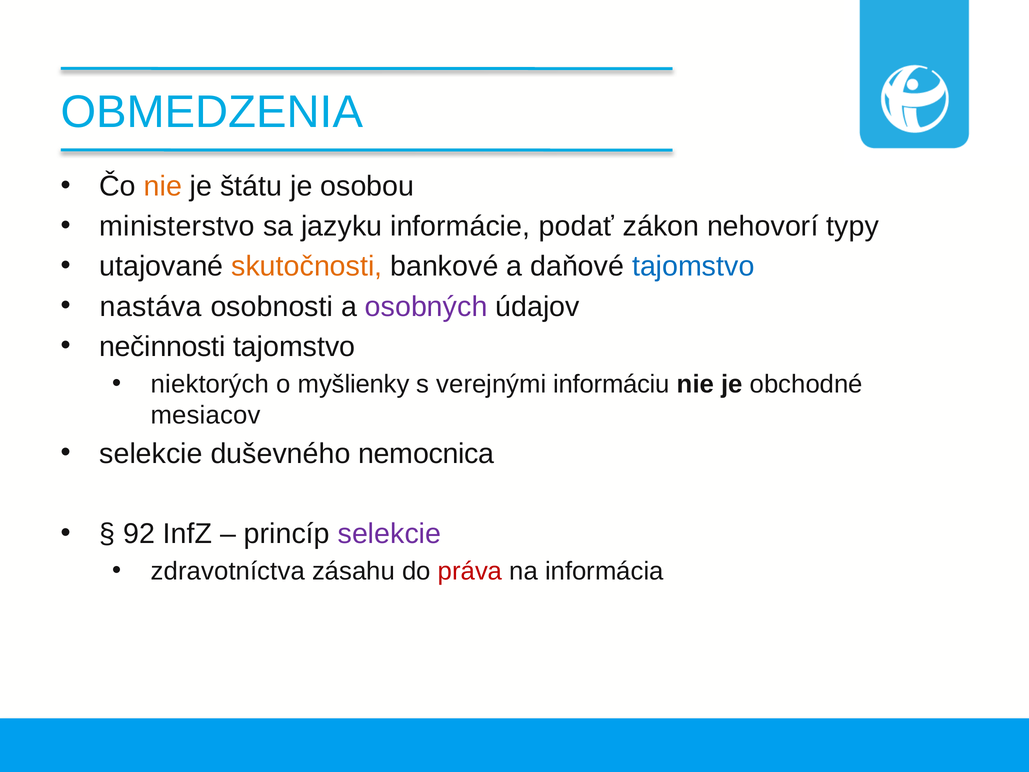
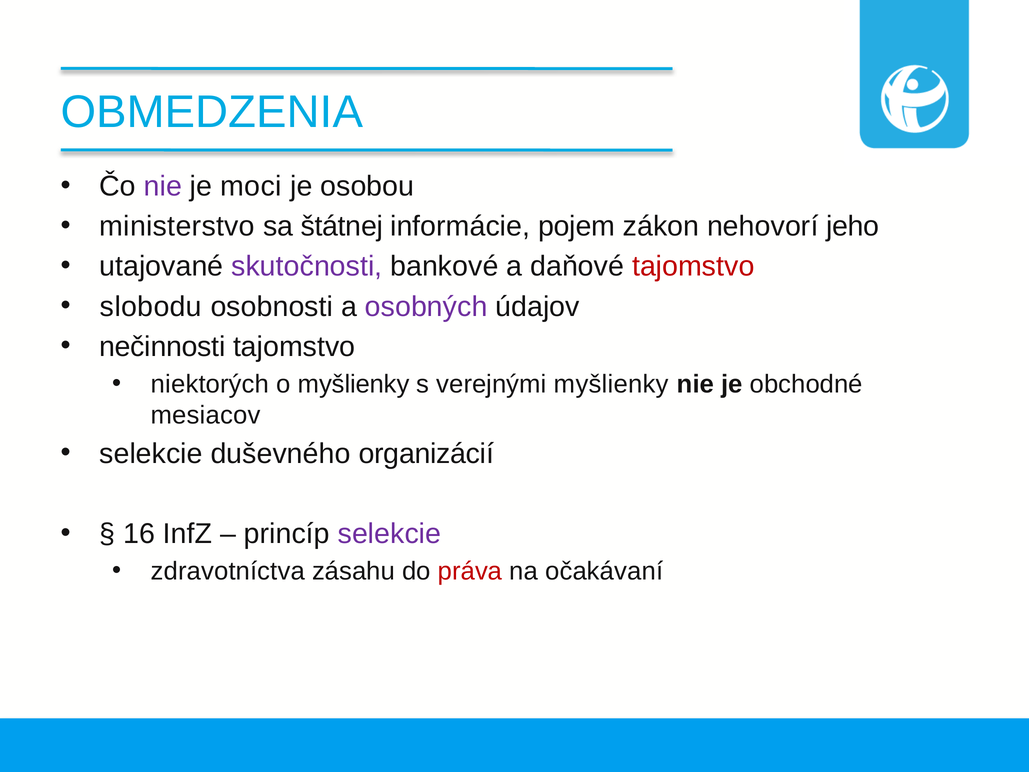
nie at (163, 186) colour: orange -> purple
štátu: štátu -> moci
jazyku: jazyku -> štátnej
podať: podať -> pojem
typy: typy -> jeho
skutočnosti colour: orange -> purple
tajomstvo at (693, 266) colour: blue -> red
nastáva: nastáva -> slobodu
verejnými informáciu: informáciu -> myšlienky
nemocnica: nemocnica -> organizácií
92: 92 -> 16
informácia: informácia -> očakávaní
